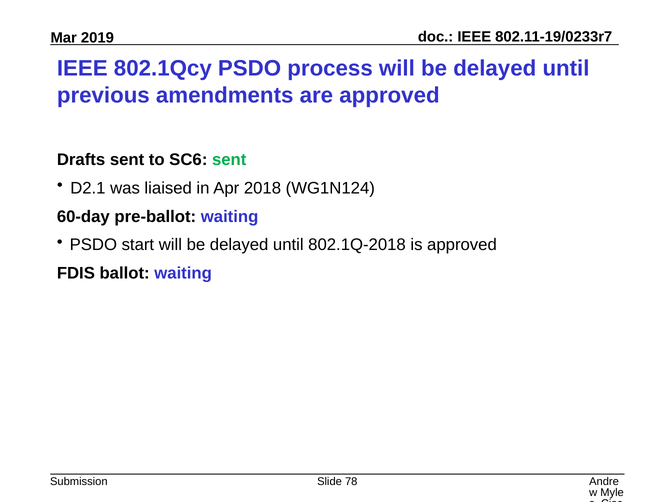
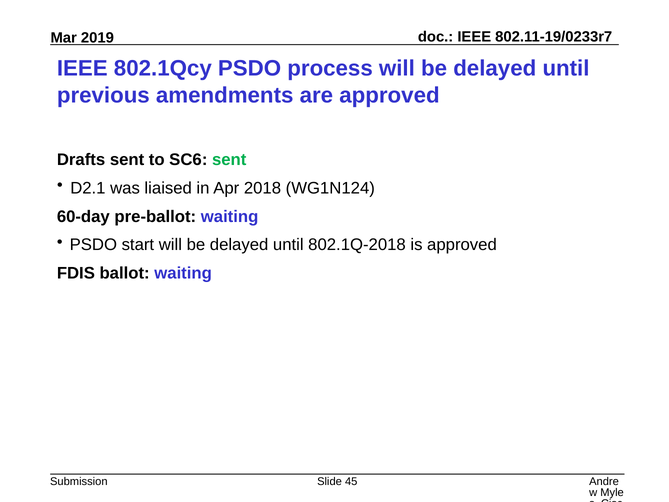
78: 78 -> 45
